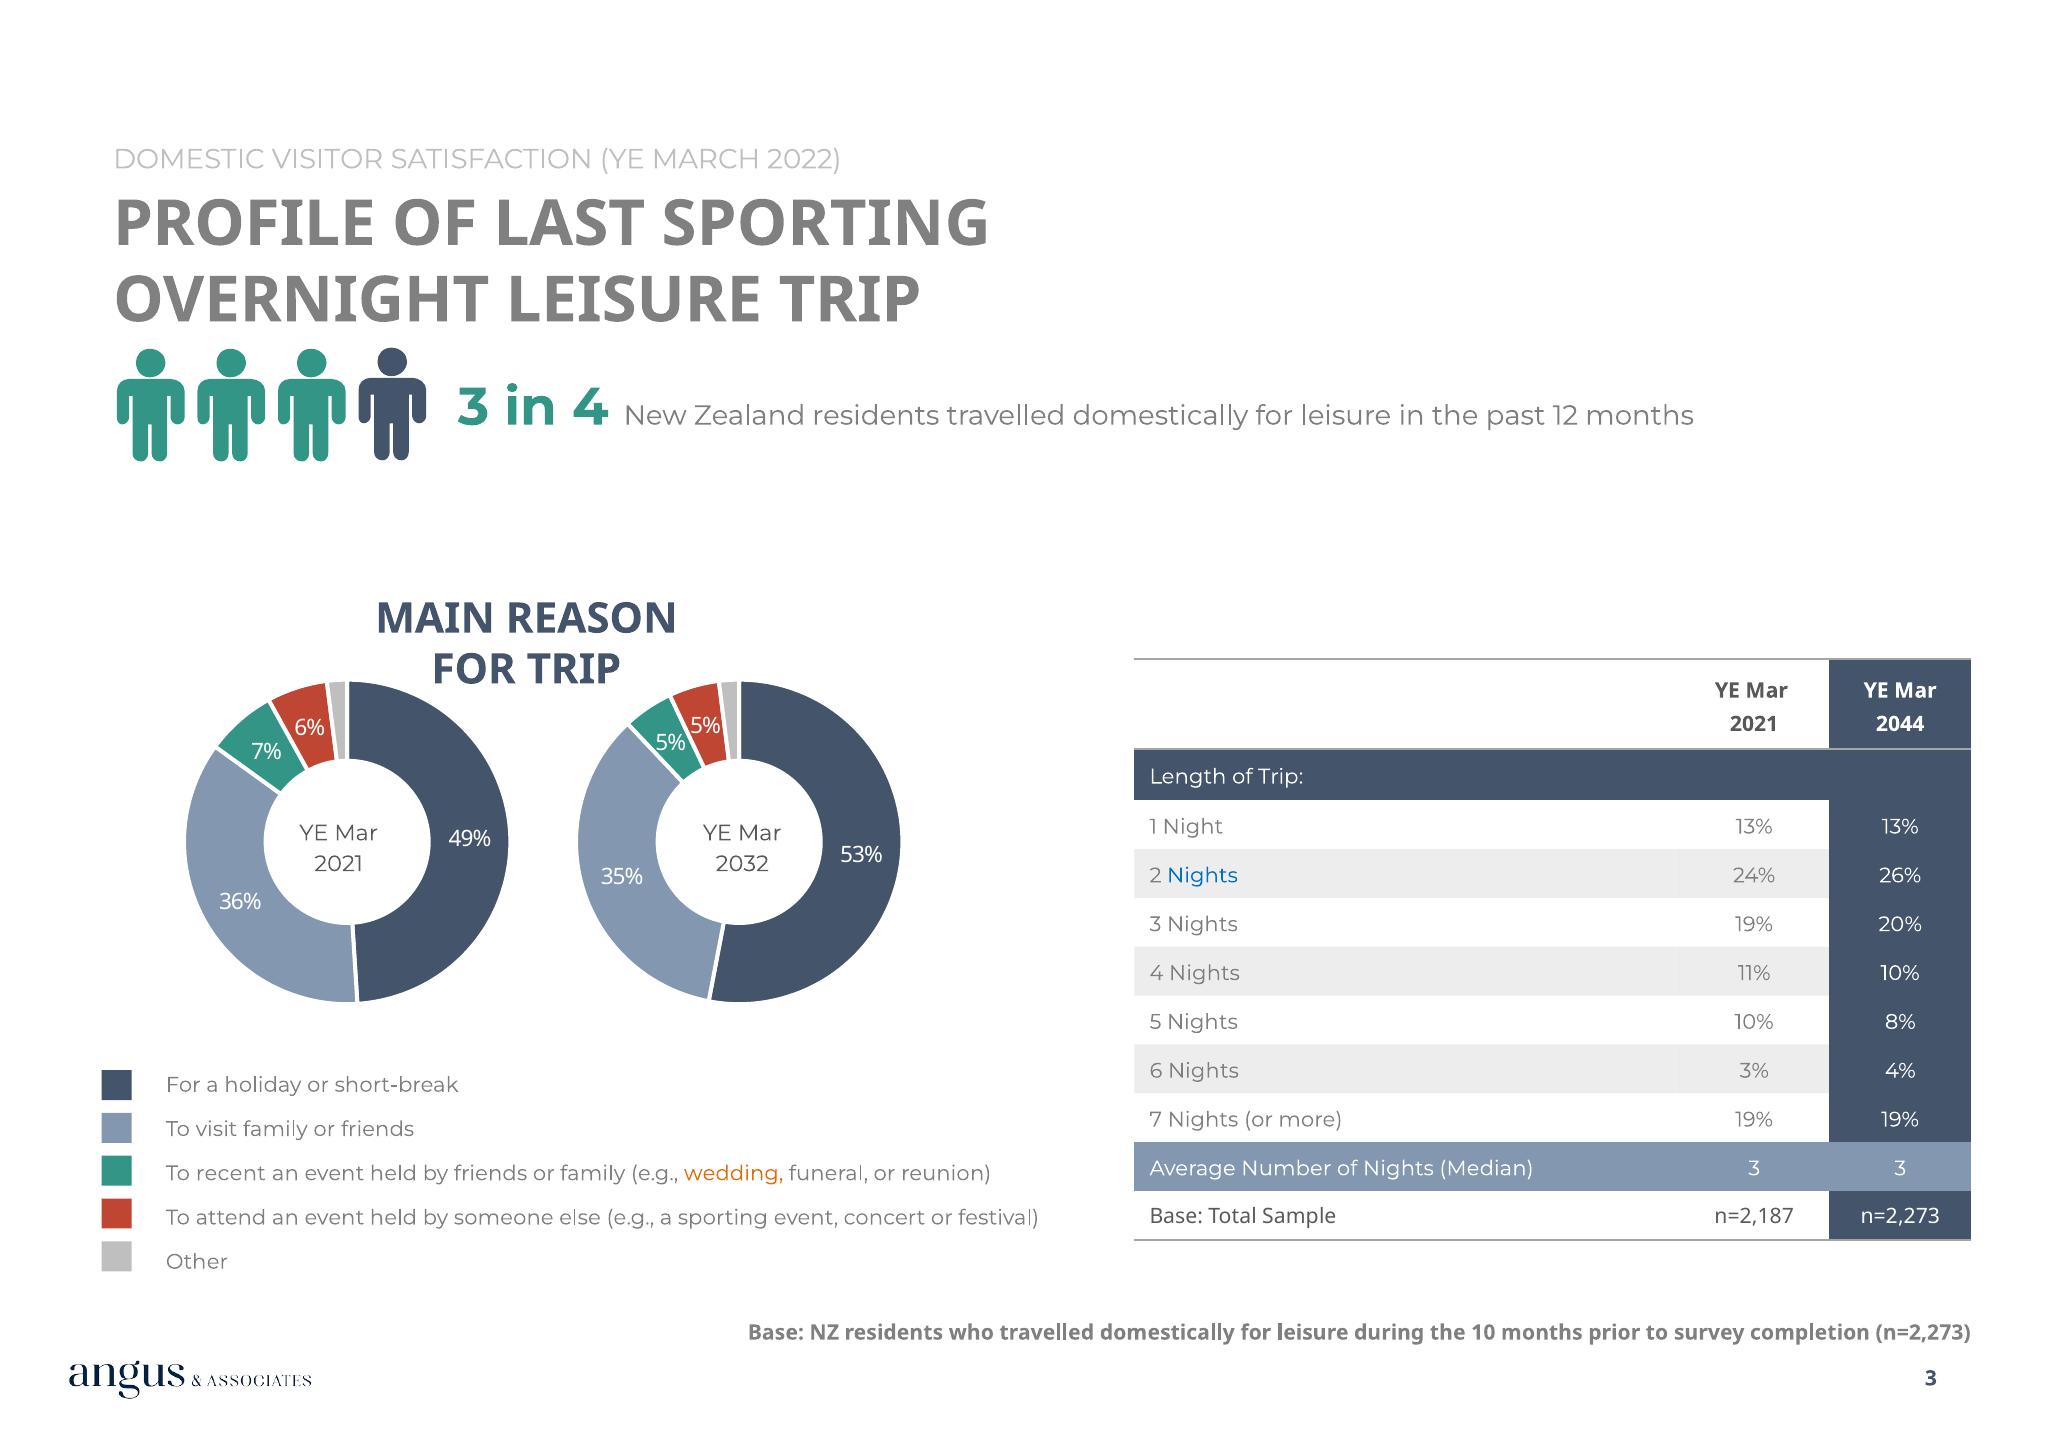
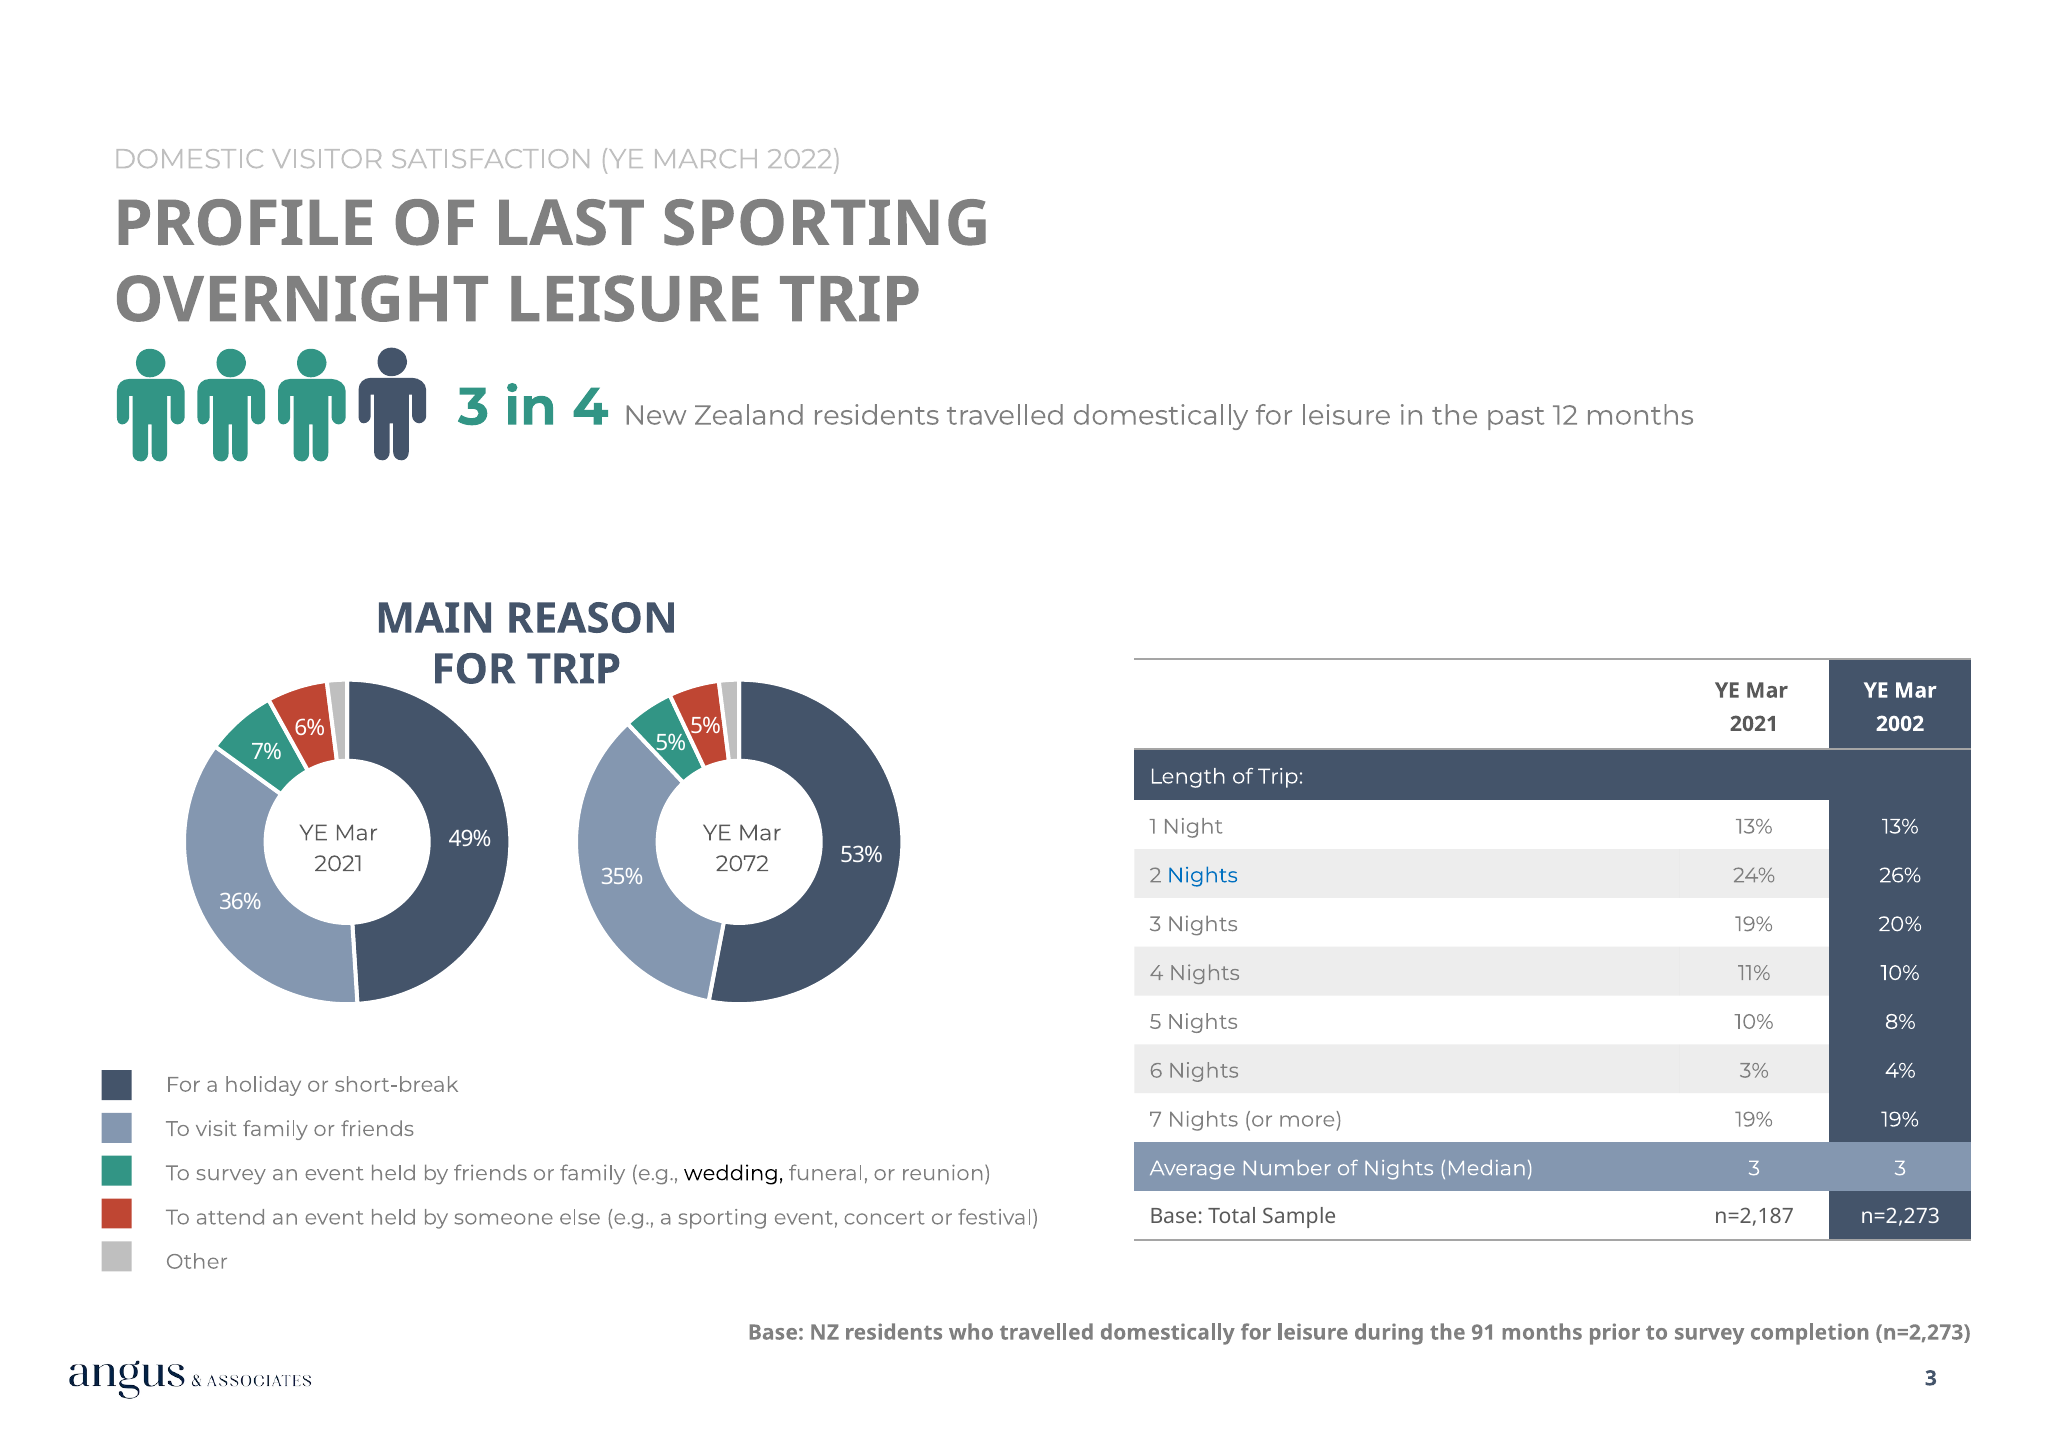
2044: 2044 -> 2002
2032: 2032 -> 2072
recent at (231, 1173): recent -> survey
wedding colour: orange -> black
10: 10 -> 91
